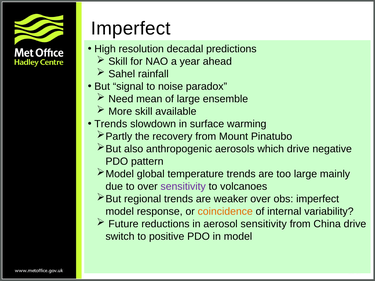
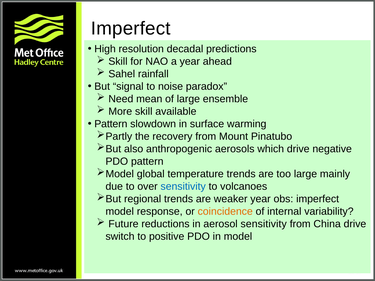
Trends at (111, 124): Trends -> Pattern
sensitivity at (183, 187) colour: purple -> blue
weaker over: over -> year
